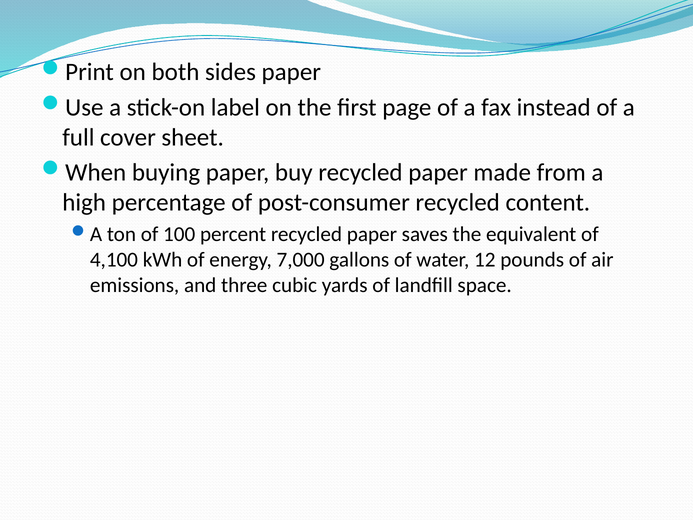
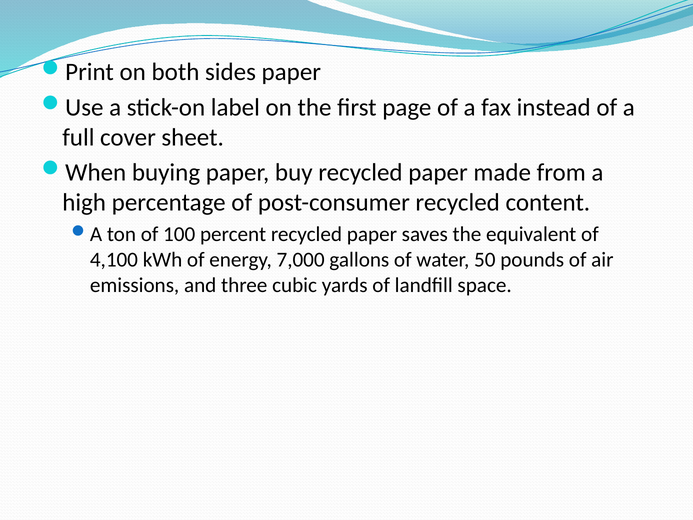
12: 12 -> 50
